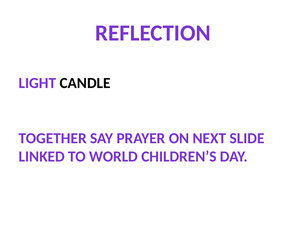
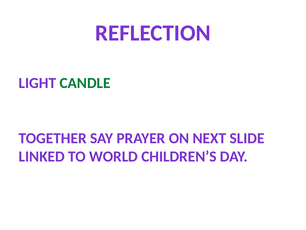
CANDLE colour: black -> green
